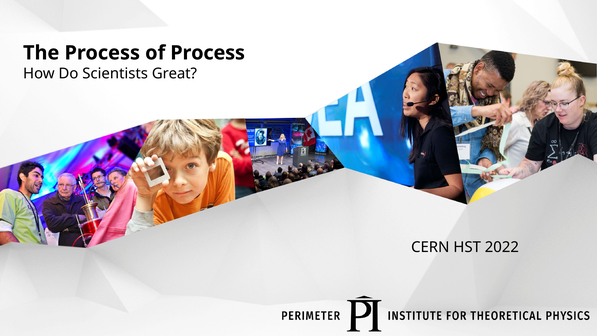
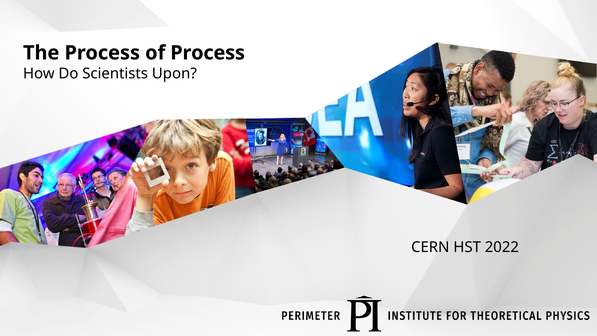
Great: Great -> Upon
